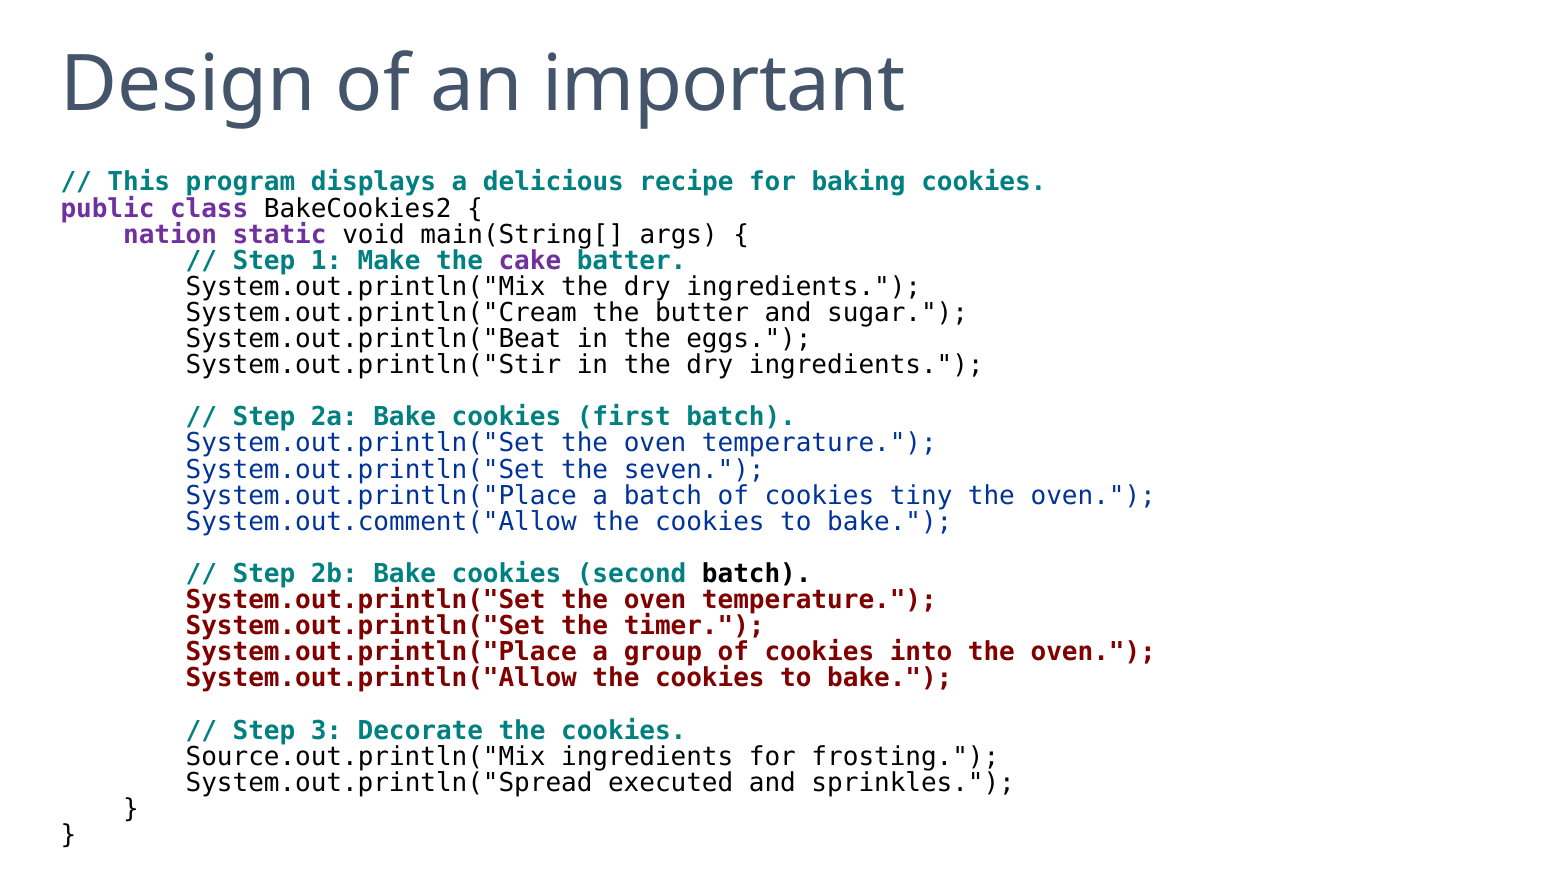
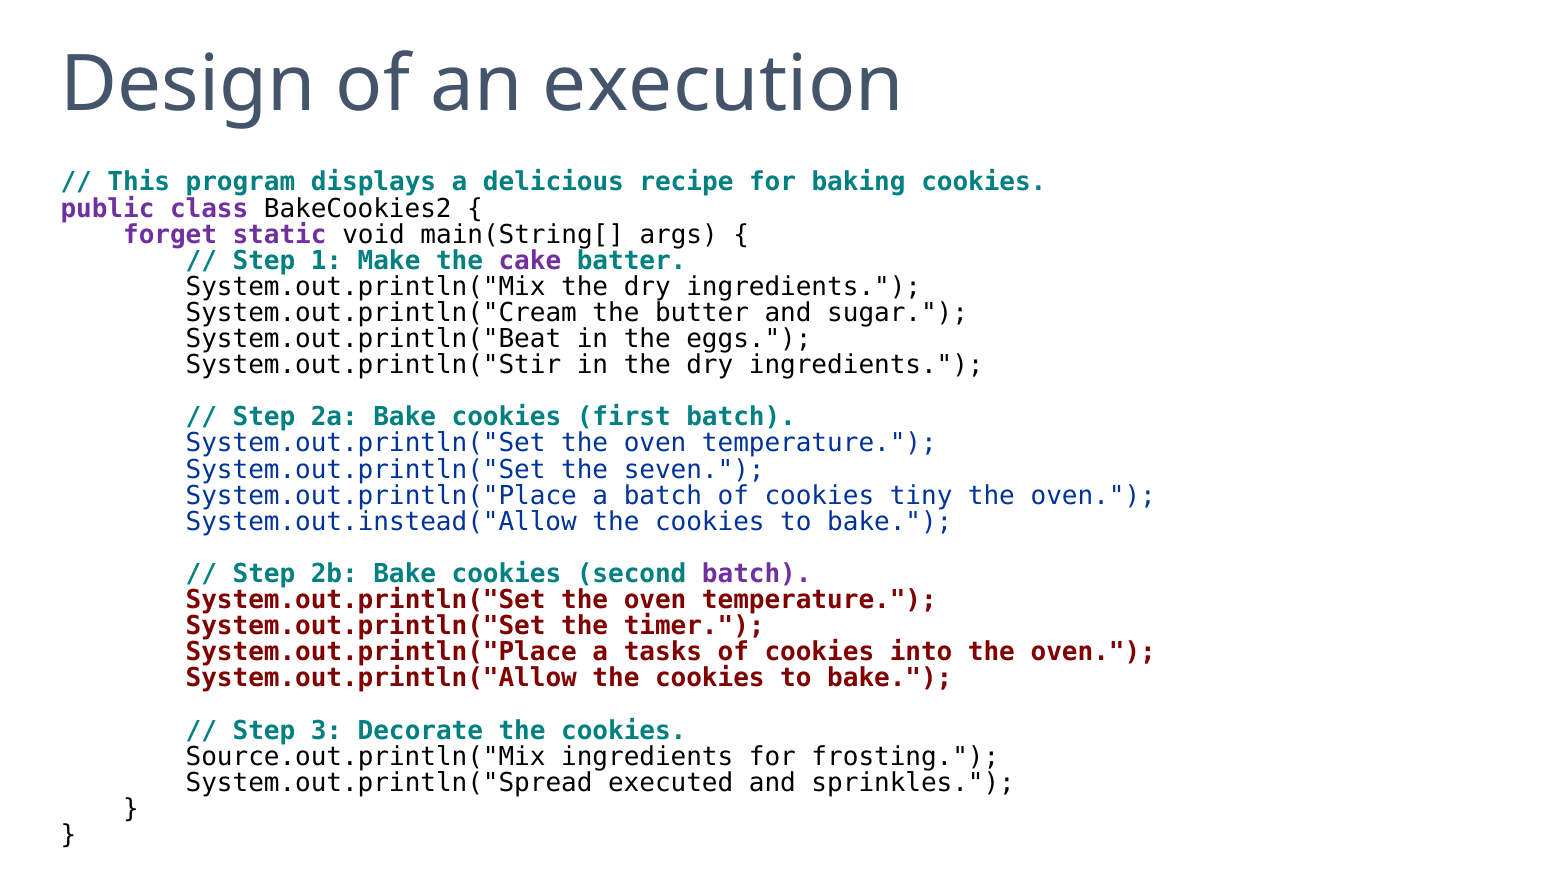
important: important -> execution
nation: nation -> forget
System.out.comment("Allow: System.out.comment("Allow -> System.out.instead("Allow
batch at (757, 574) colour: black -> purple
group: group -> tasks
